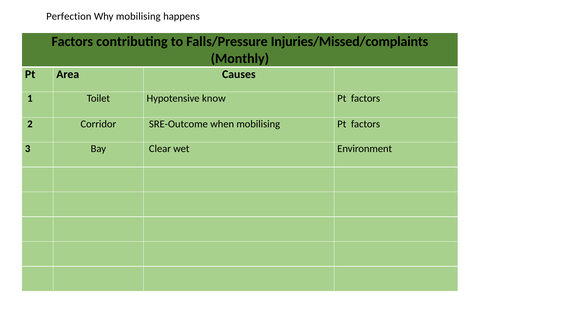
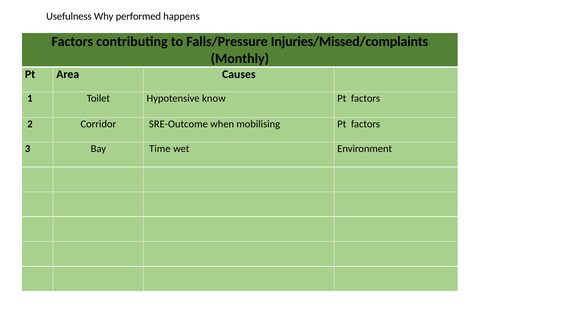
Perfection: Perfection -> Usefulness
Why mobilising: mobilising -> performed
Clear: Clear -> Time
